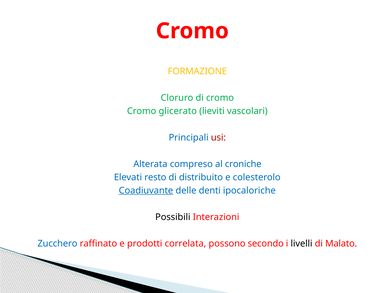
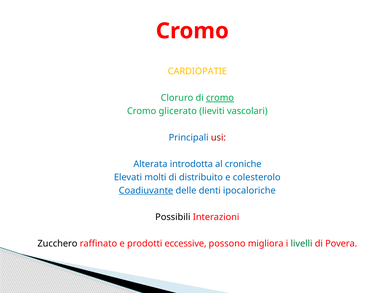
FORMAZIONE: FORMAZIONE -> CARDIOPATIE
cromo at (220, 98) underline: none -> present
compreso: compreso -> introdotta
resto: resto -> molti
Zucchero colour: blue -> black
correlata: correlata -> eccessive
secondo: secondo -> migliora
livelli colour: black -> green
Malato: Malato -> Povera
